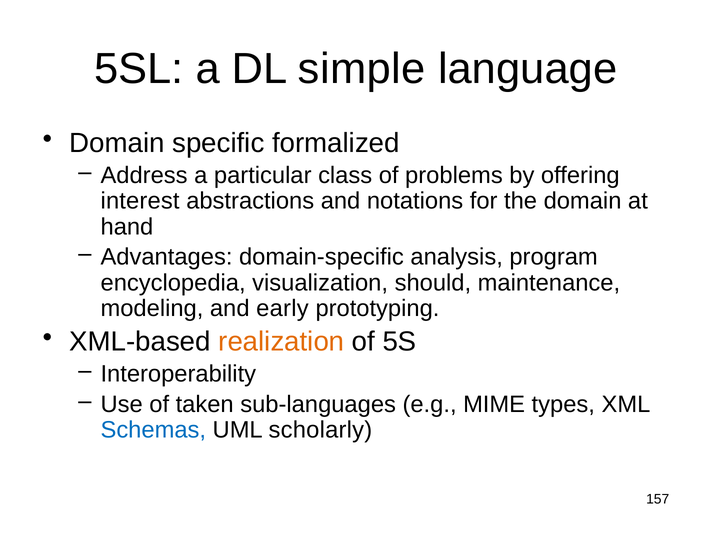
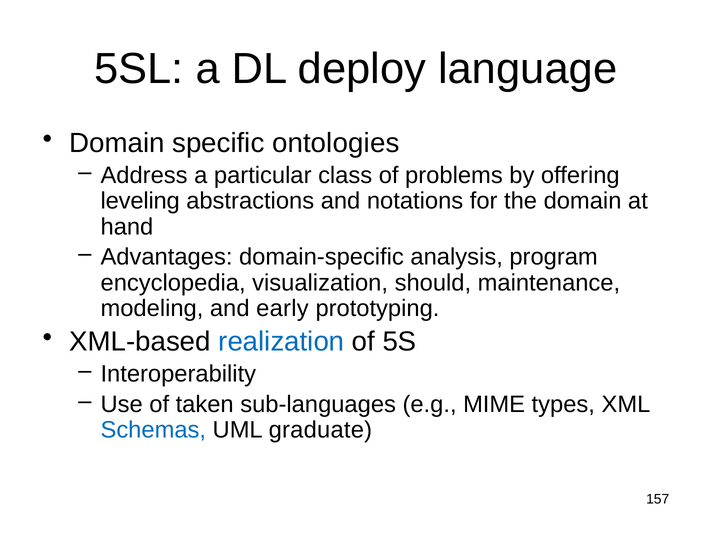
simple: simple -> deploy
formalized: formalized -> ontologies
interest: interest -> leveling
realization colour: orange -> blue
scholarly: scholarly -> graduate
